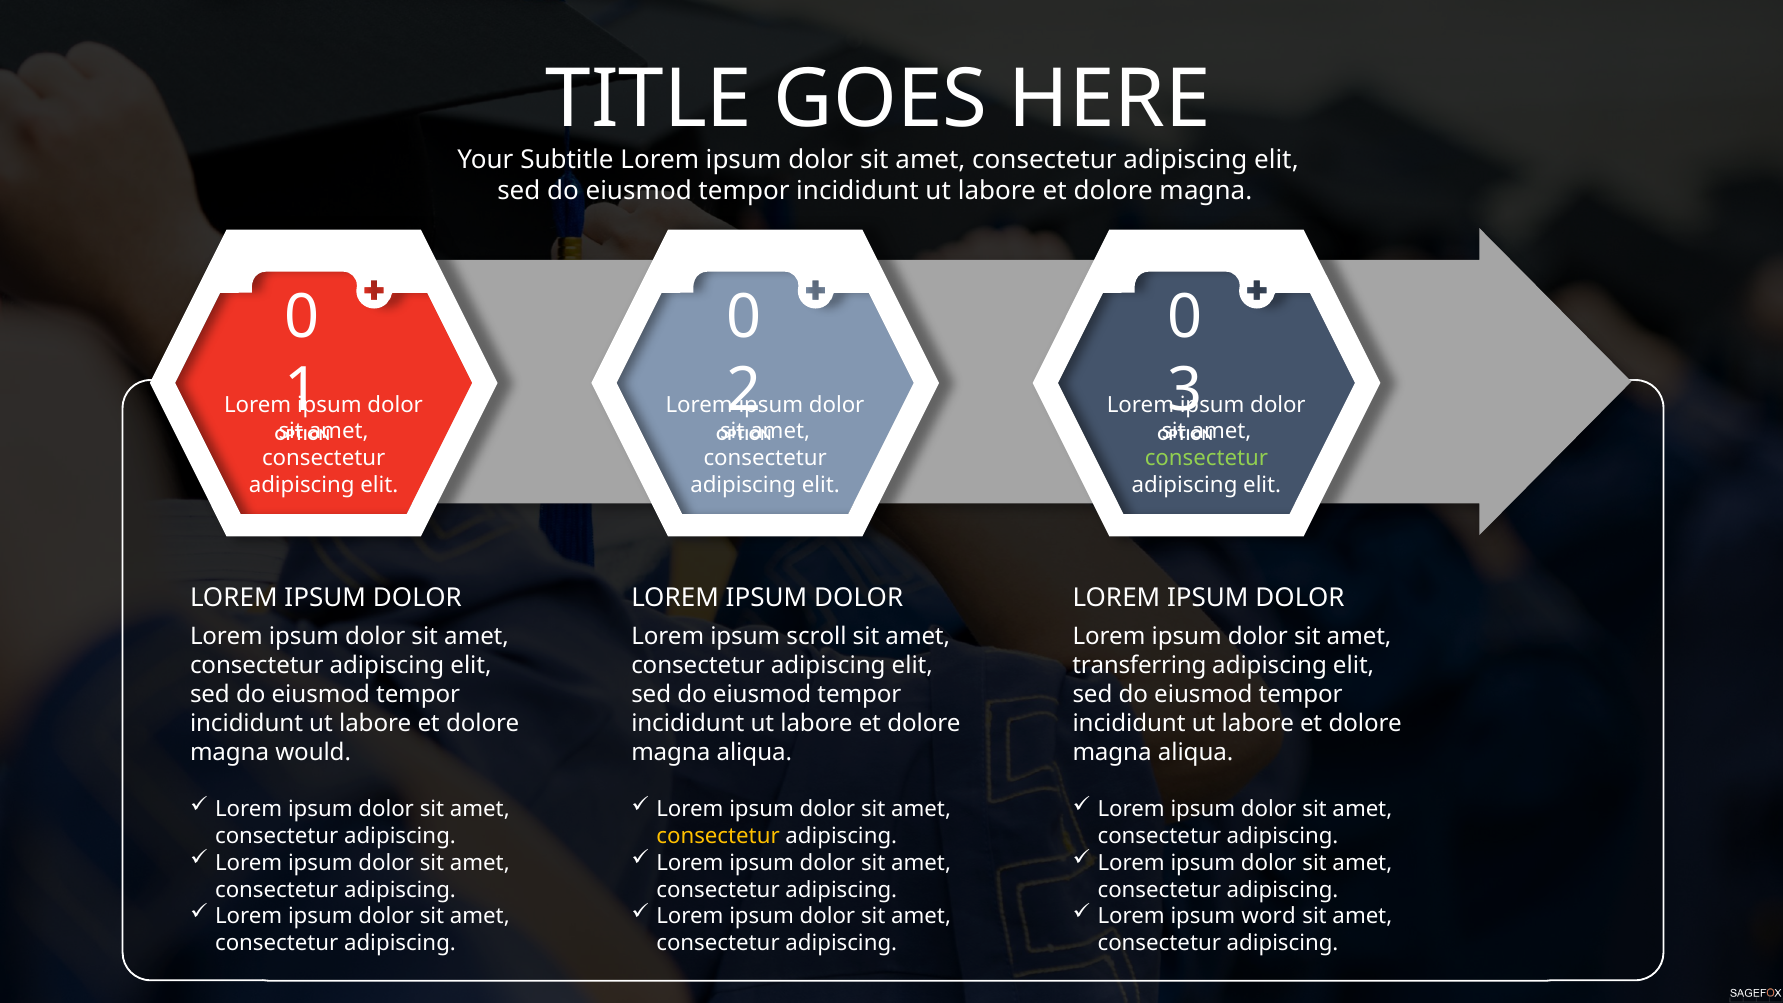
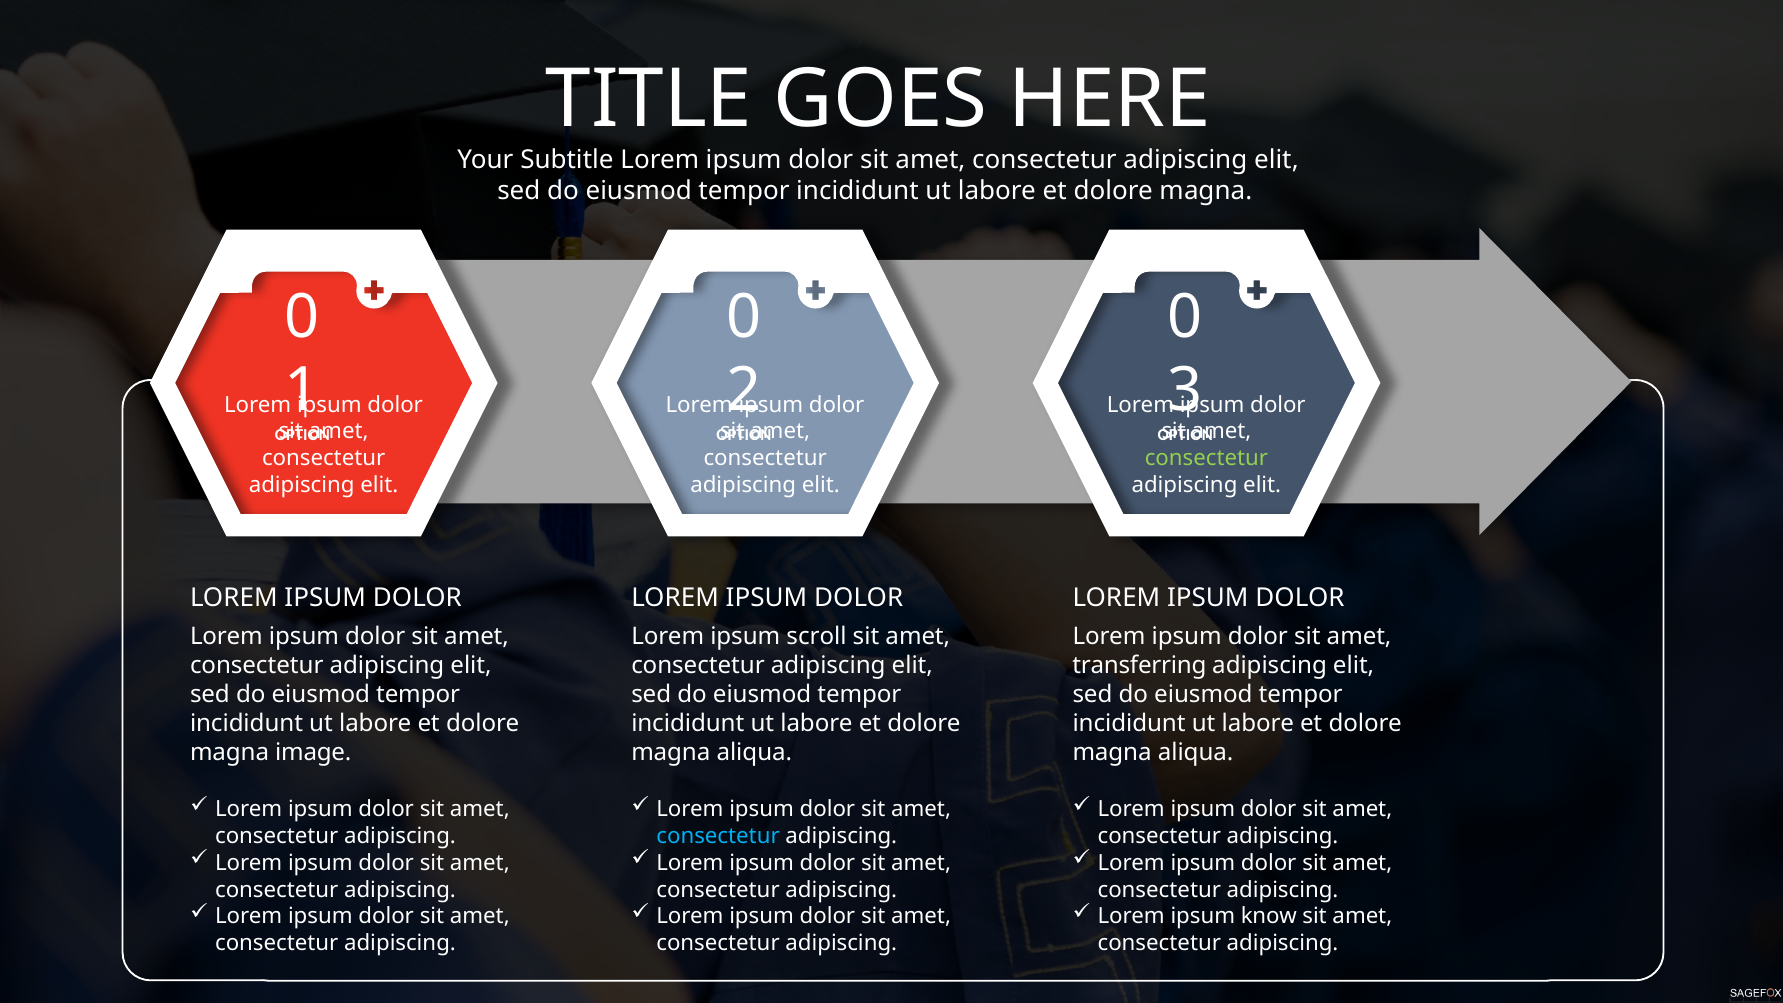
would: would -> image
consectetur at (718, 836) colour: yellow -> light blue
word: word -> know
